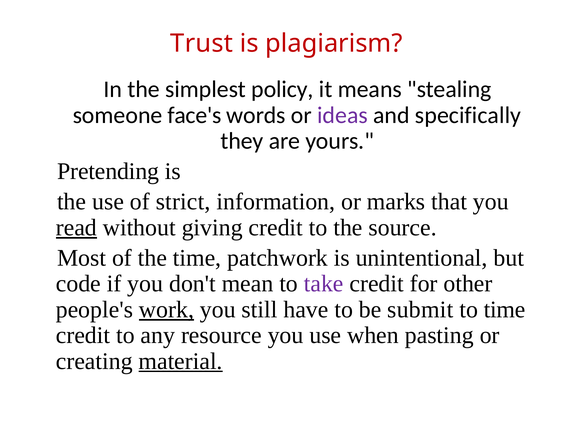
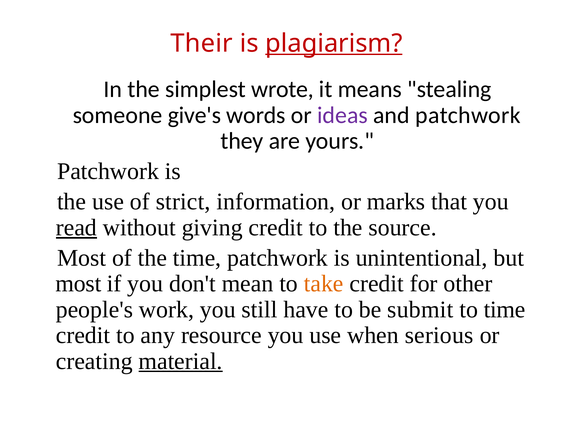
Trust: Trust -> Their
plagiarism underline: none -> present
policy: policy -> wrote
face's: face's -> give's
and specifically: specifically -> patchwork
Pretending at (108, 171): Pretending -> Patchwork
code at (78, 284): code -> most
take colour: purple -> orange
work underline: present -> none
pasting: pasting -> serious
